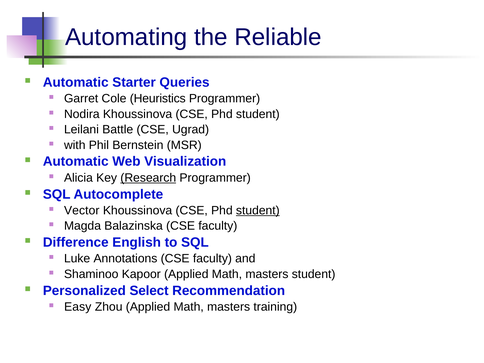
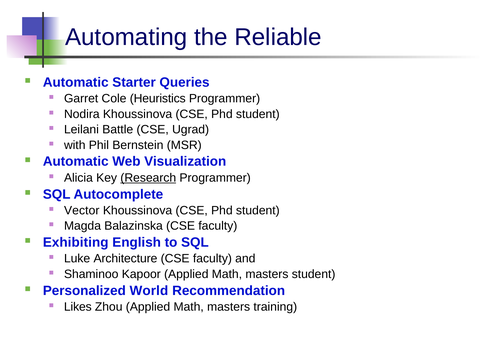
student at (258, 210) underline: present -> none
Difference: Difference -> Exhibiting
Annotations: Annotations -> Architecture
Select: Select -> World
Easy: Easy -> Likes
